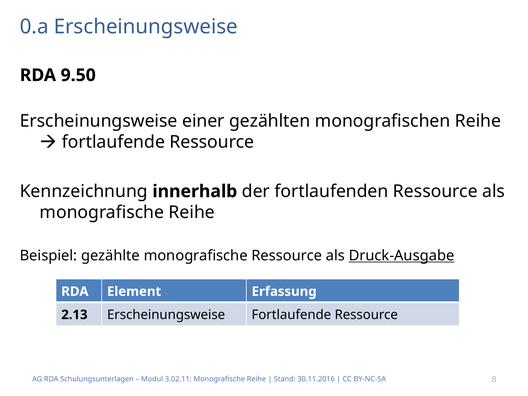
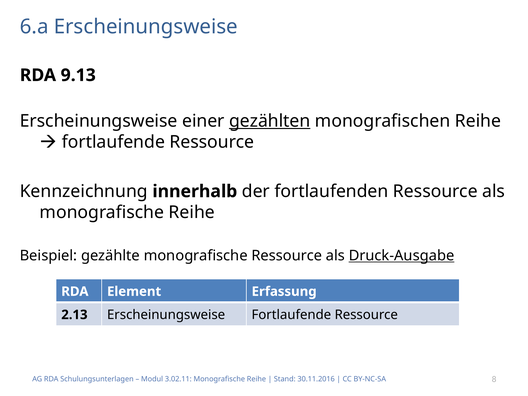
0.a: 0.a -> 6.a
9.50: 9.50 -> 9.13
gezählten underline: none -> present
